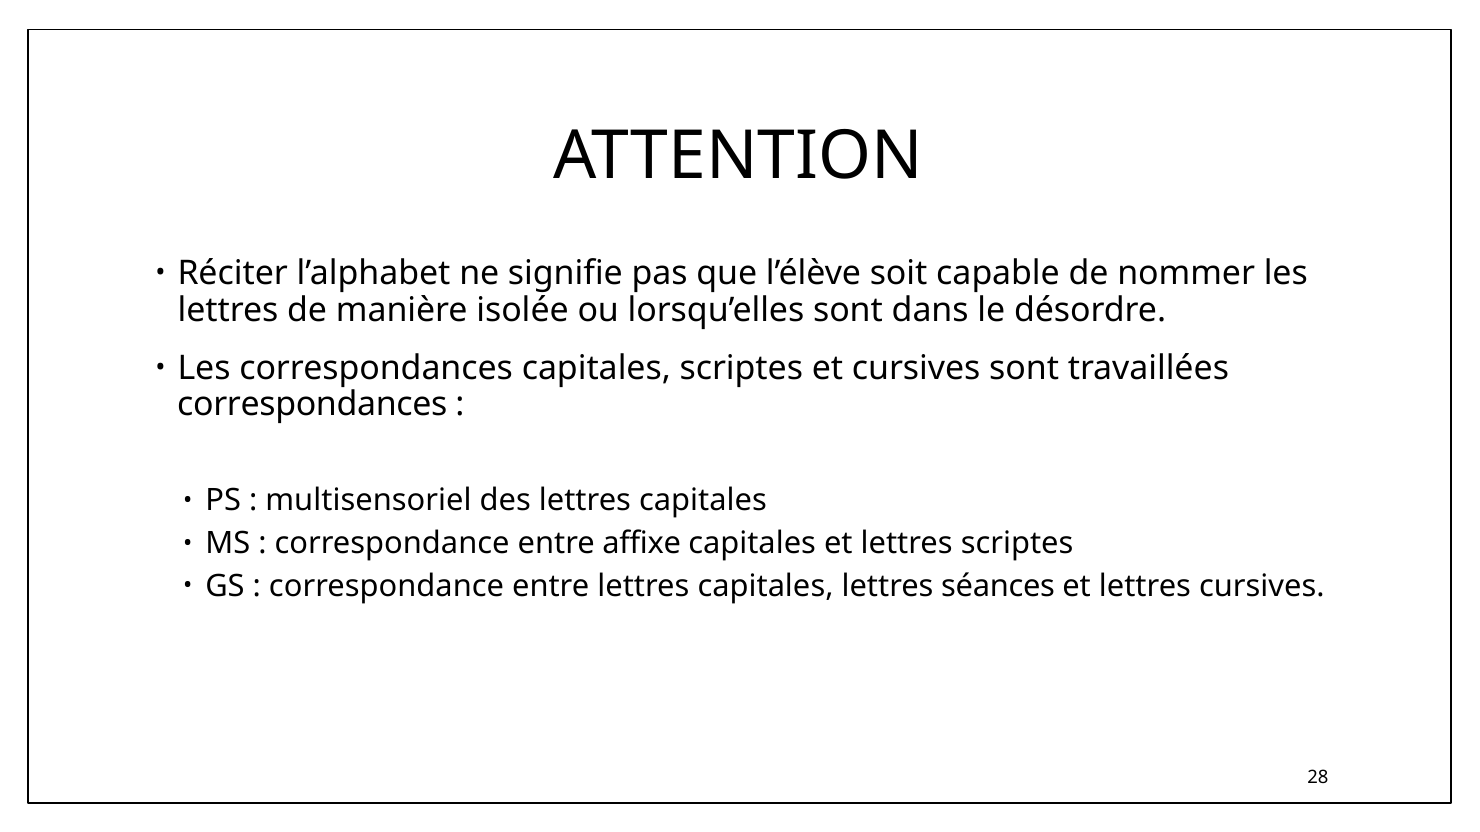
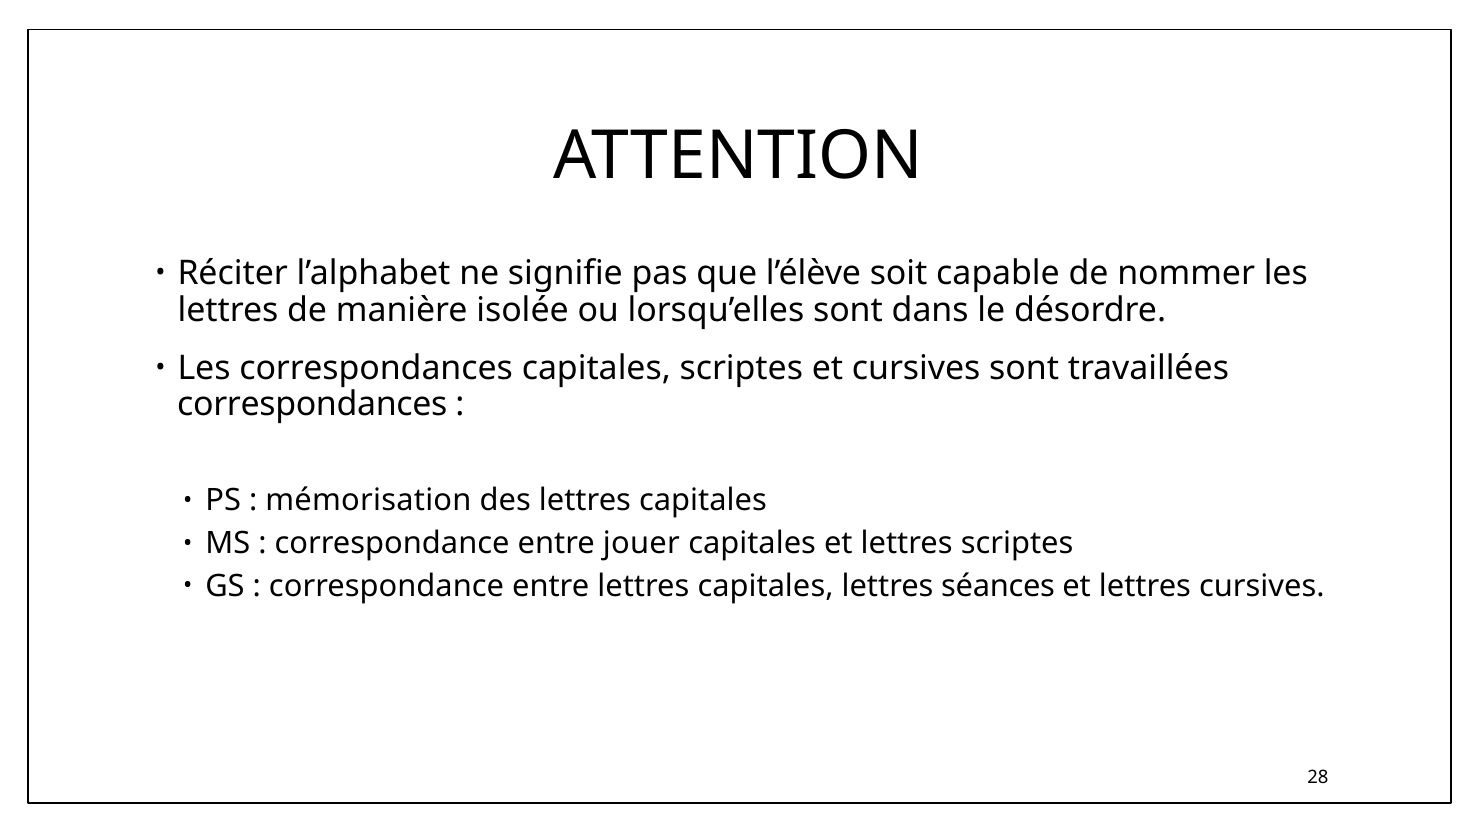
multisensoriel: multisensoriel -> mémorisation
affixe: affixe -> jouer
